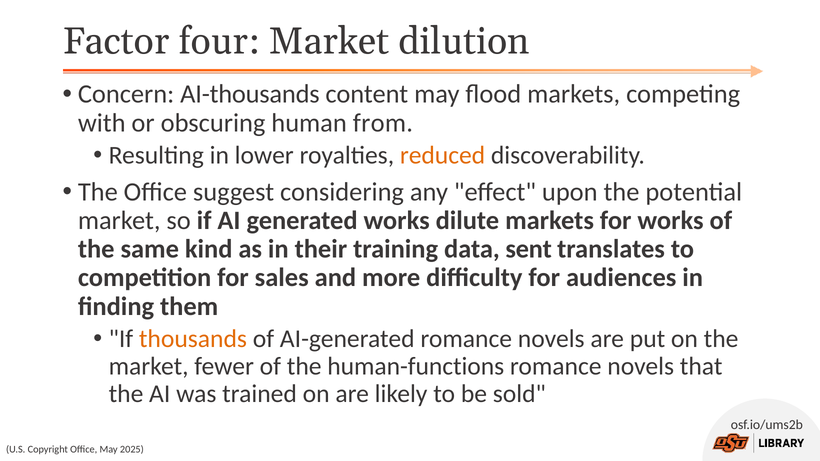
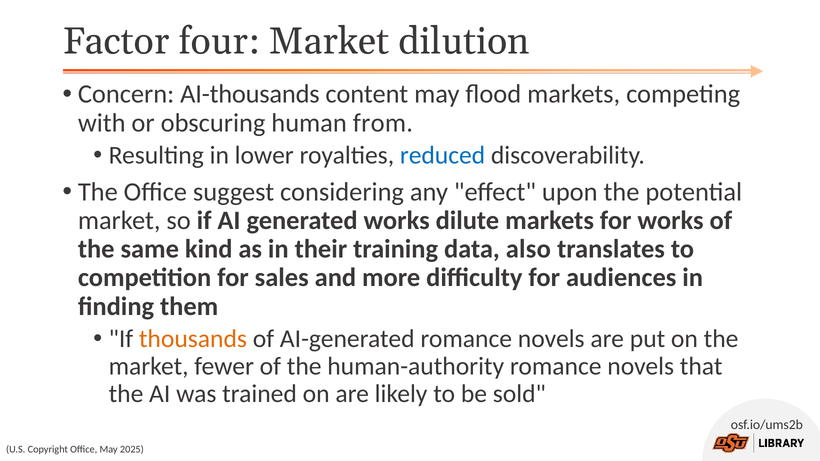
reduced colour: orange -> blue
sent: sent -> also
human-functions: human-functions -> human-authority
